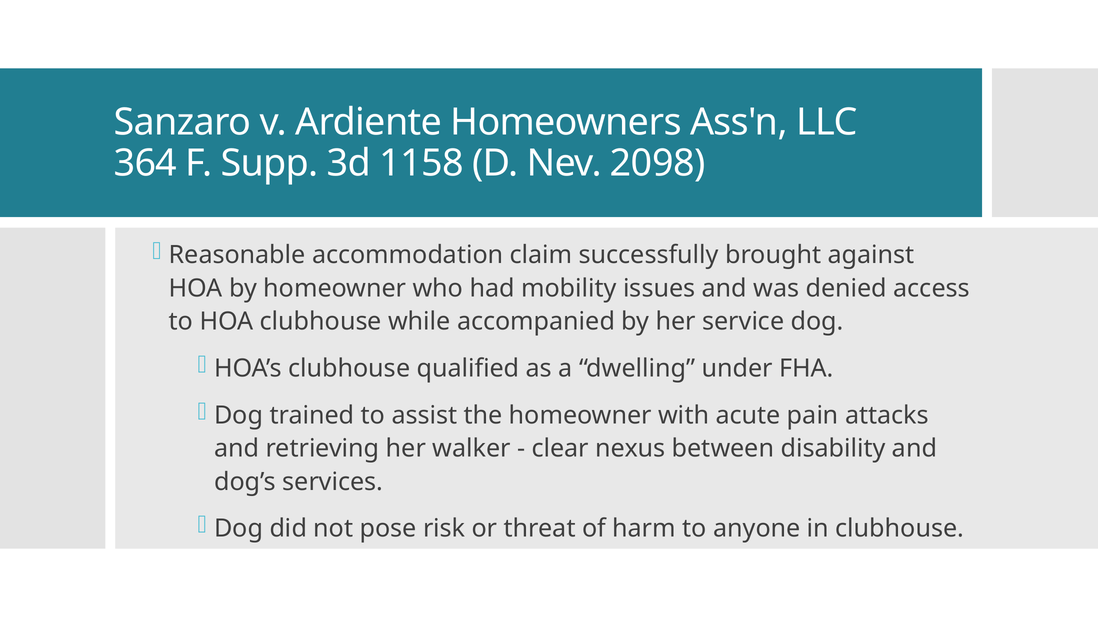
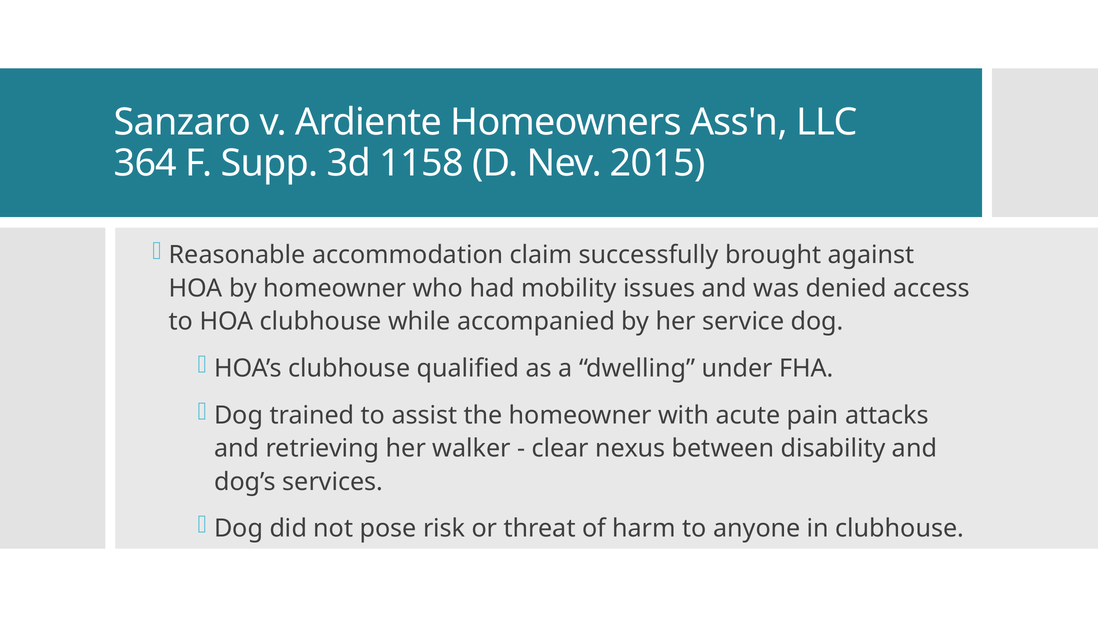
2098: 2098 -> 2015
